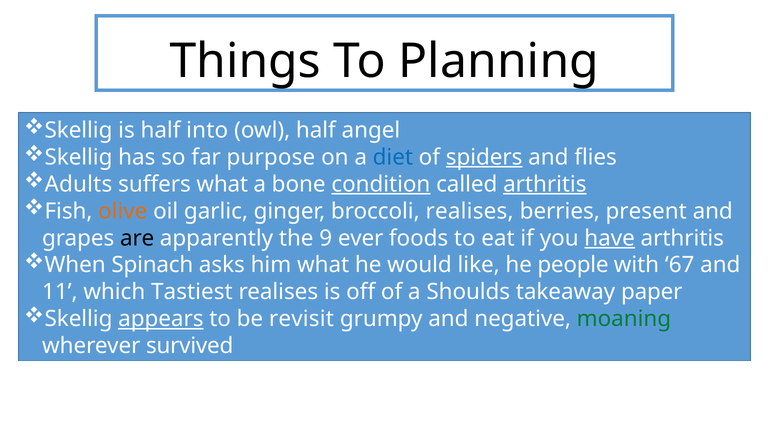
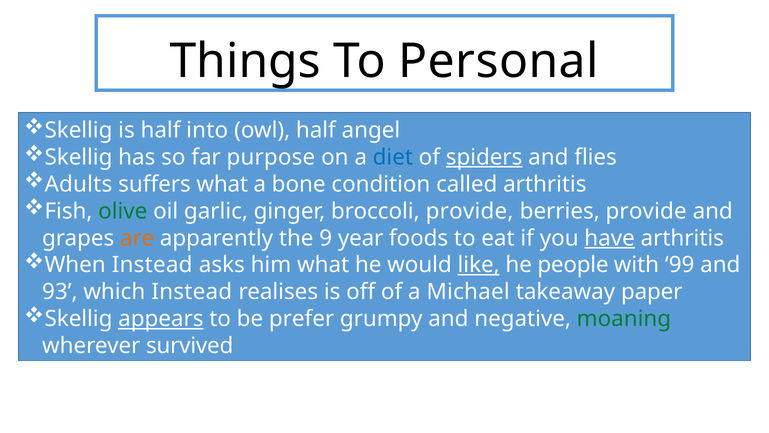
Planning: Planning -> Personal
condition underline: present -> none
arthritis at (545, 184) underline: present -> none
olive colour: orange -> green
broccoli realises: realises -> provide
berries present: present -> provide
are colour: black -> orange
ever: ever -> year
When Spinach: Spinach -> Instead
like underline: none -> present
67: 67 -> 99
11: 11 -> 93
which Tastiest: Tastiest -> Instead
Shoulds: Shoulds -> Michael
revisit: revisit -> prefer
